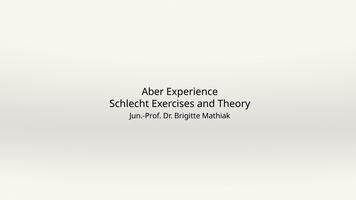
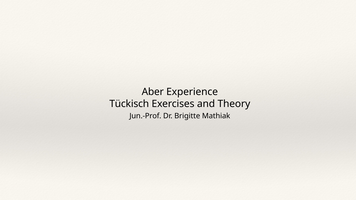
Schlecht: Schlecht -> Tückisch
